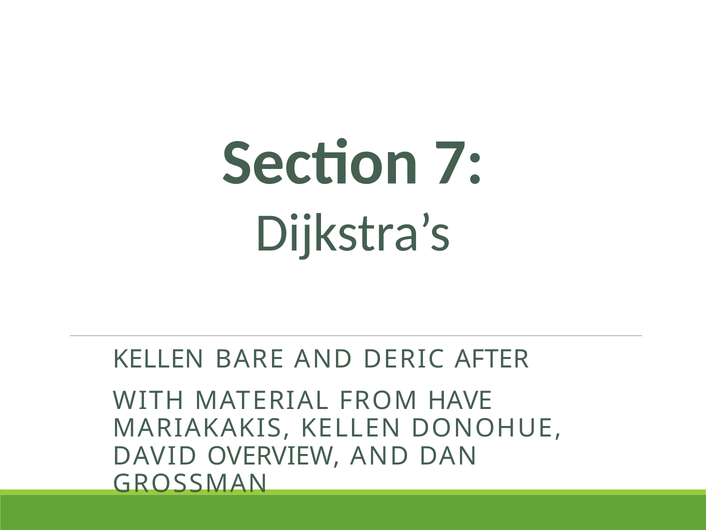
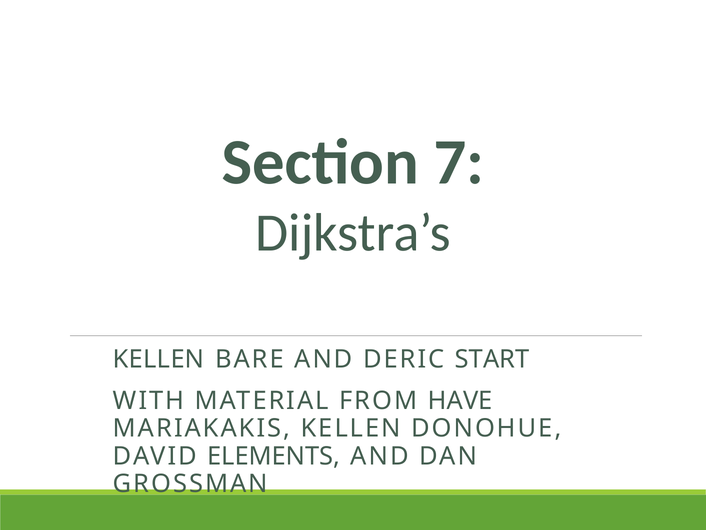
AFTER: AFTER -> START
OVERVIEW: OVERVIEW -> ELEMENTS
